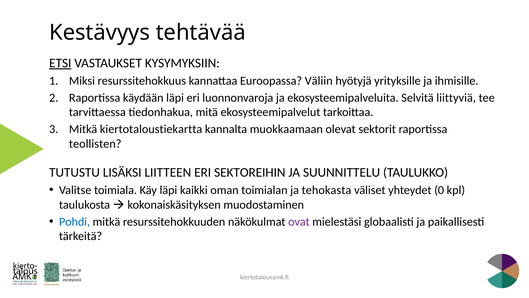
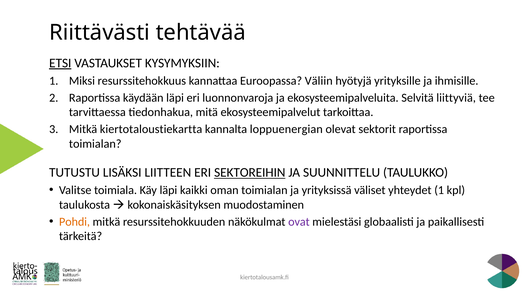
Kestävyys: Kestävyys -> Riittävästi
muokkaamaan: muokkaamaan -> loppuenergian
teollisten at (95, 144): teollisten -> toimialan
SEKTOREIHIN underline: none -> present
tehokasta: tehokasta -> yrityksissä
yhteydet 0: 0 -> 1
Pohdi colour: blue -> orange
